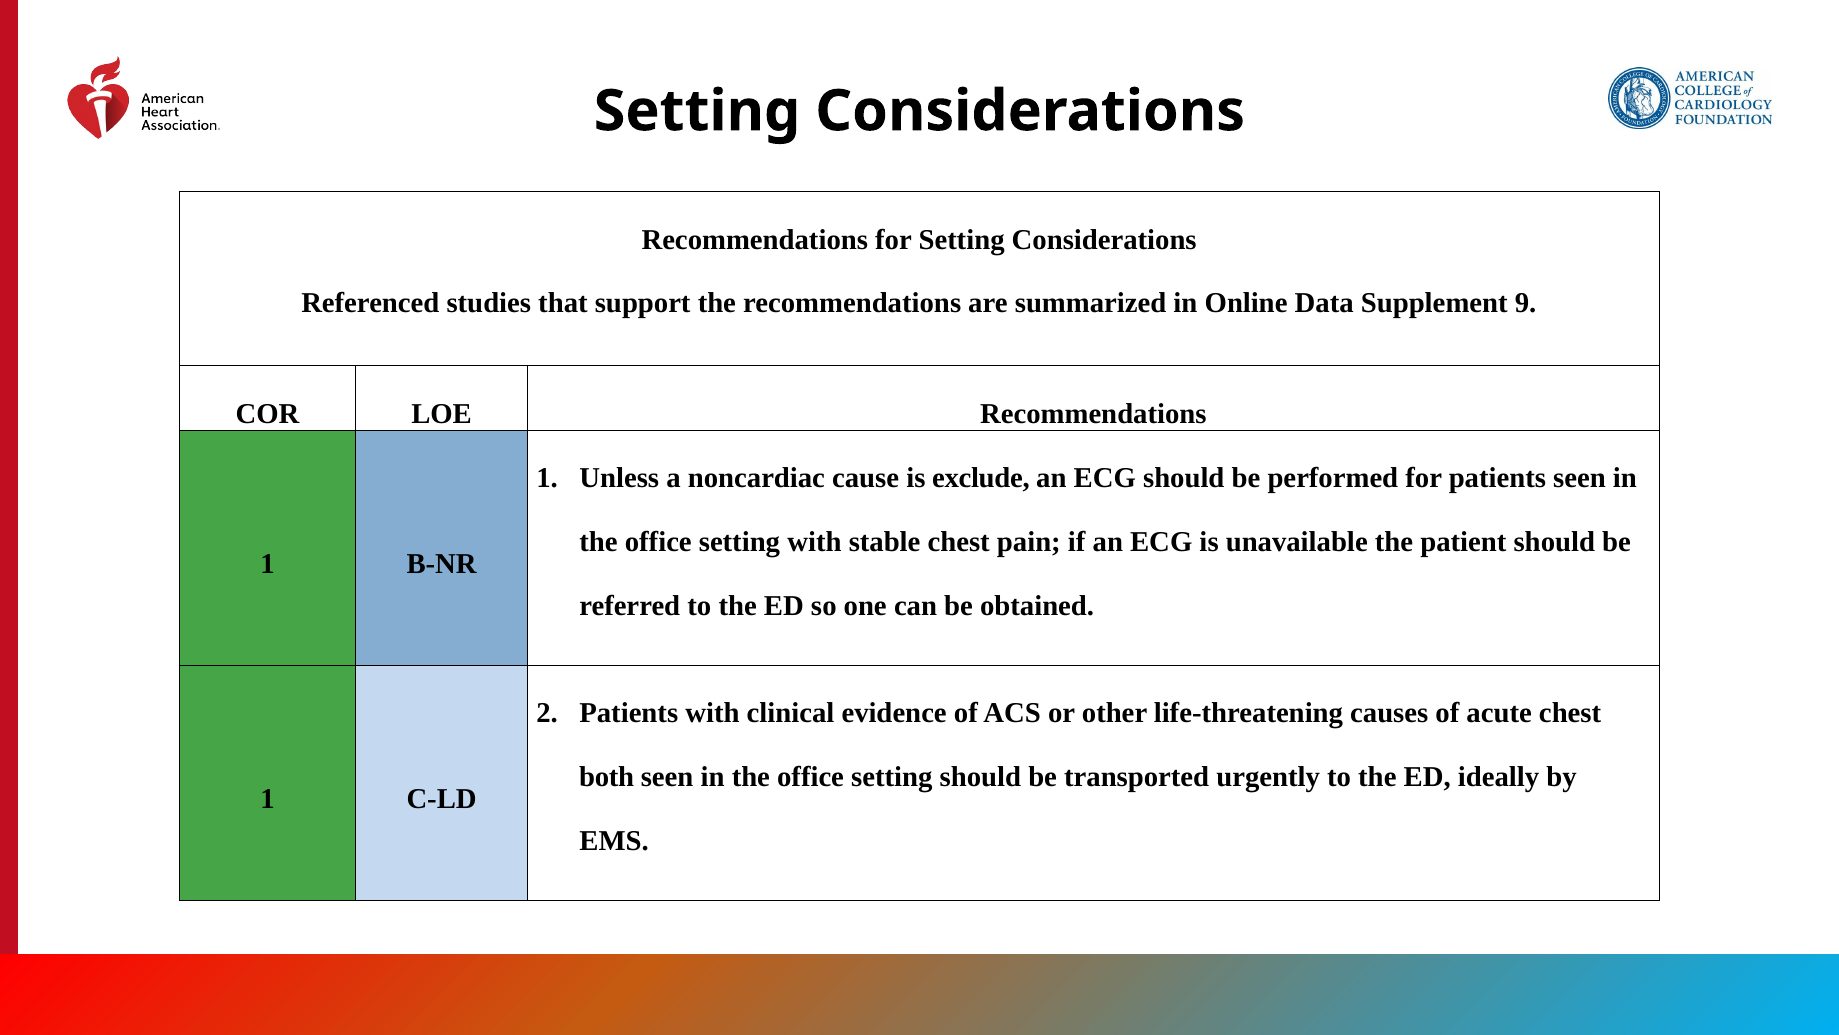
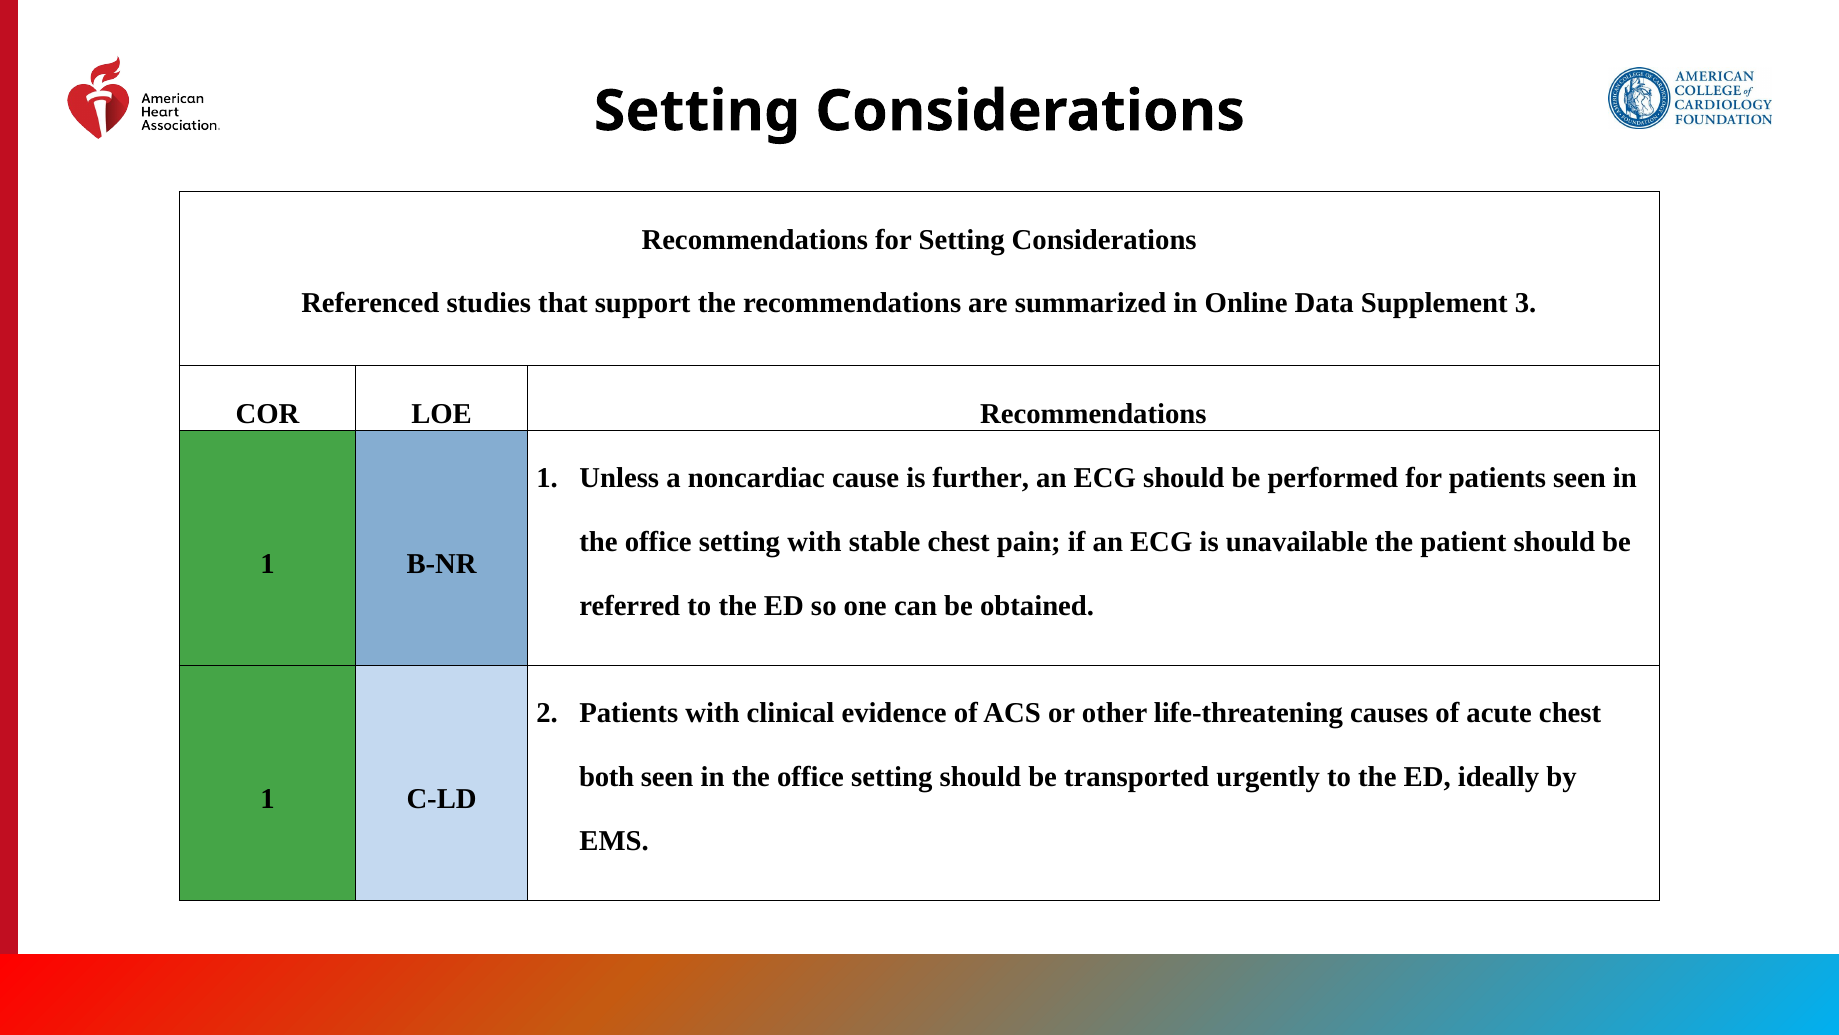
9: 9 -> 3
exclude: exclude -> further
